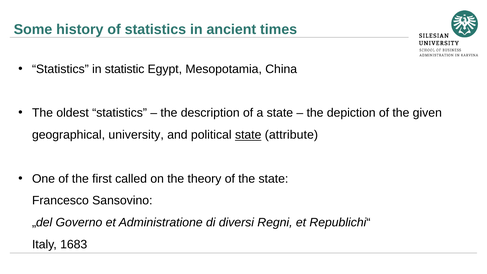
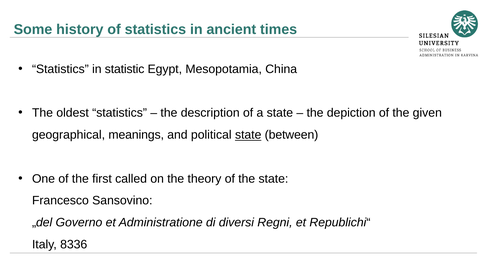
university: university -> meanings
attribute: attribute -> between
1683: 1683 -> 8336
